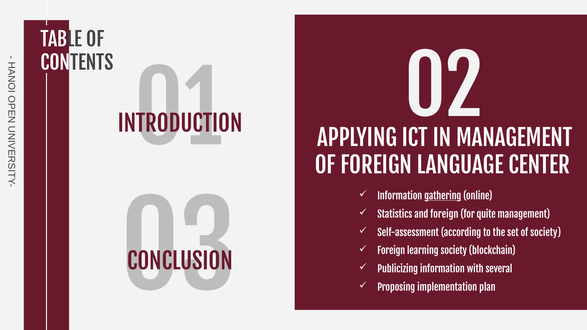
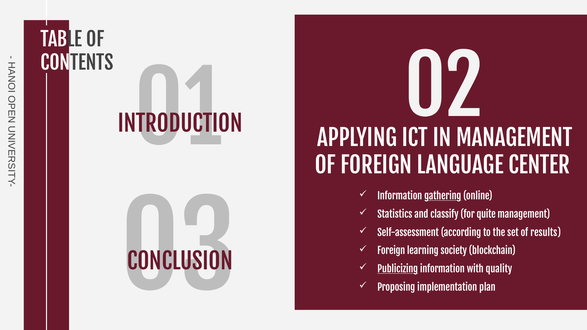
and foreign: foreign -> classify
of society: society -> results
Publicizing underline: none -> present
several: several -> quality
